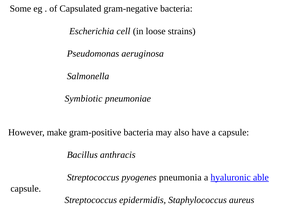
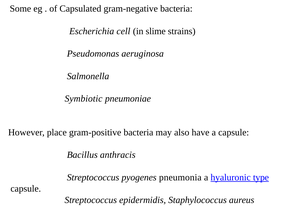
loose: loose -> slime
make: make -> place
able: able -> type
